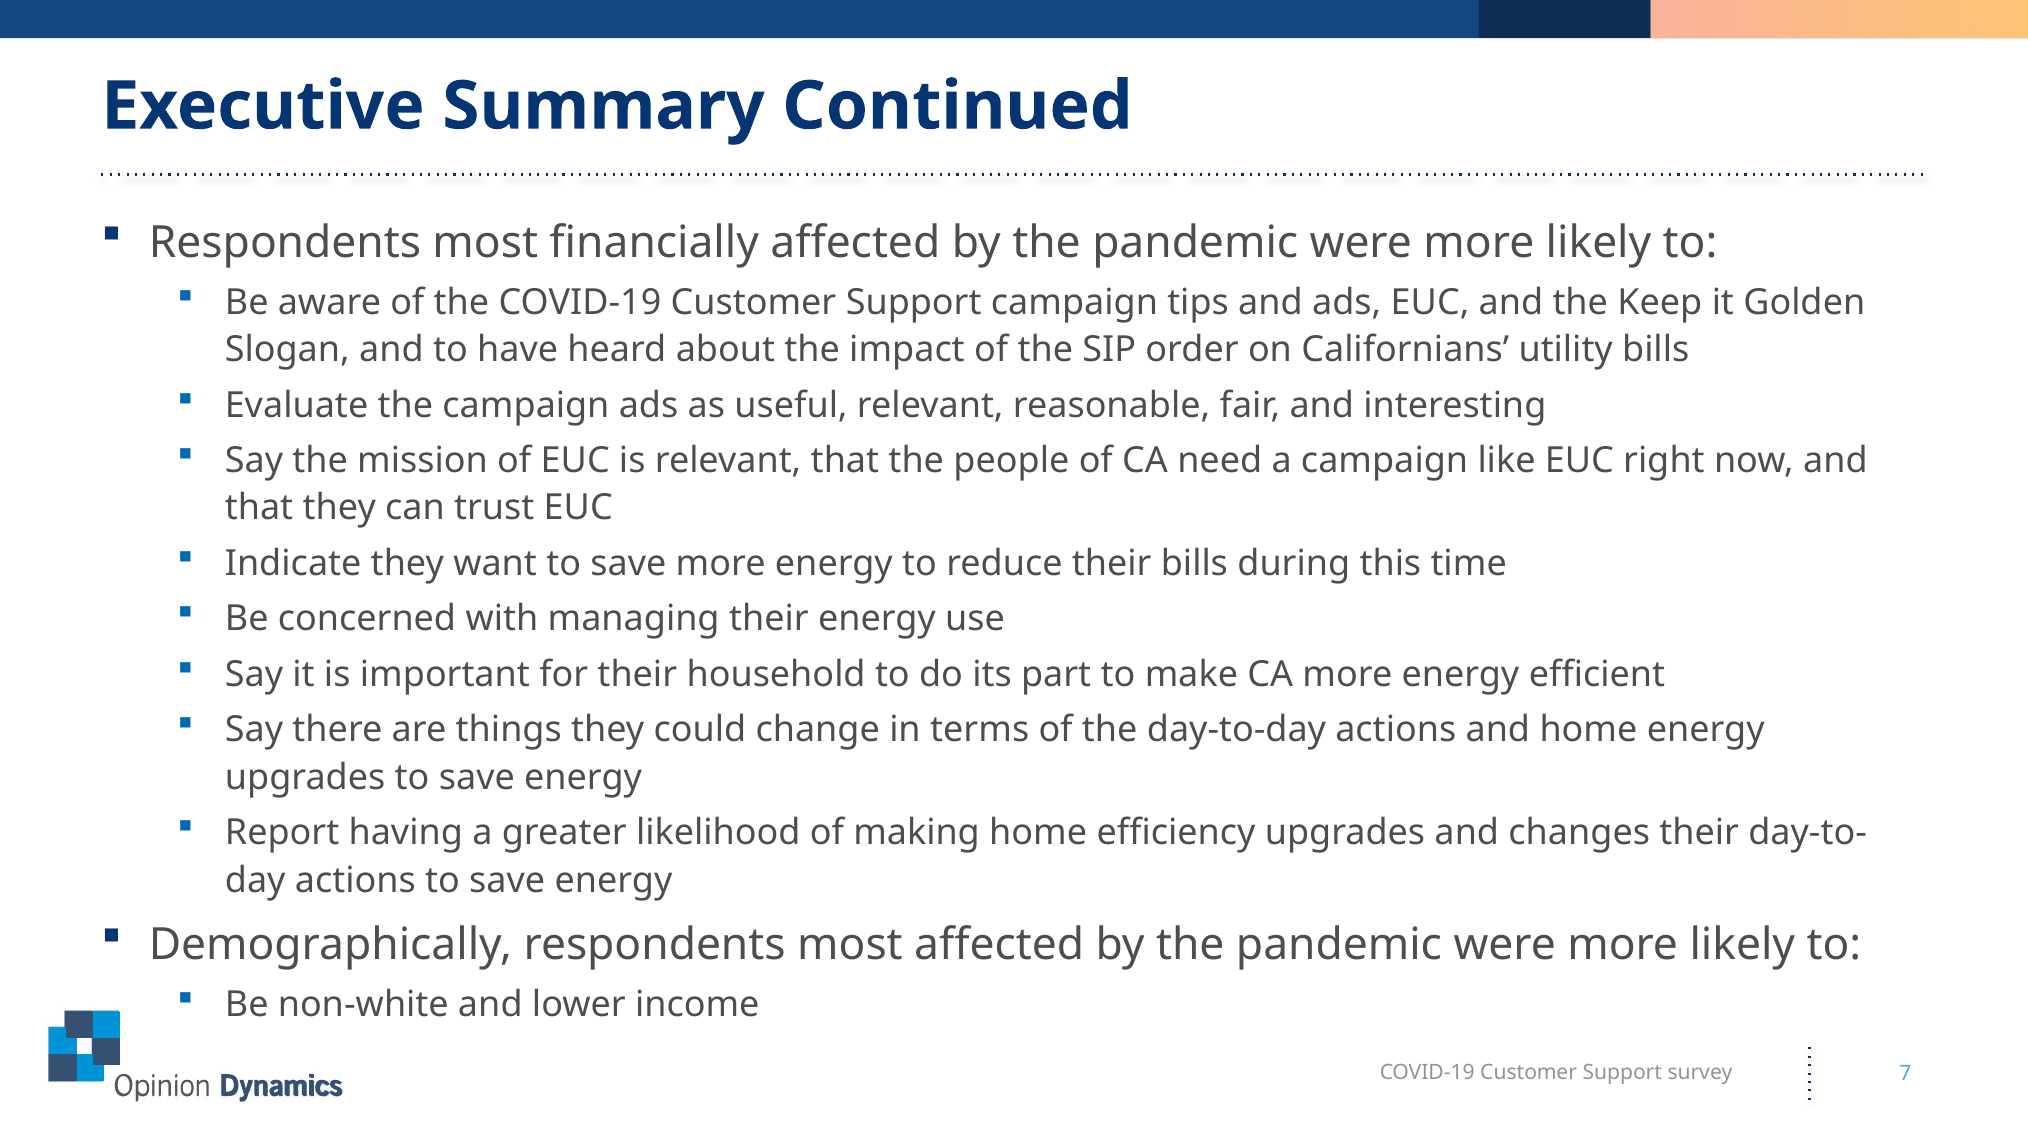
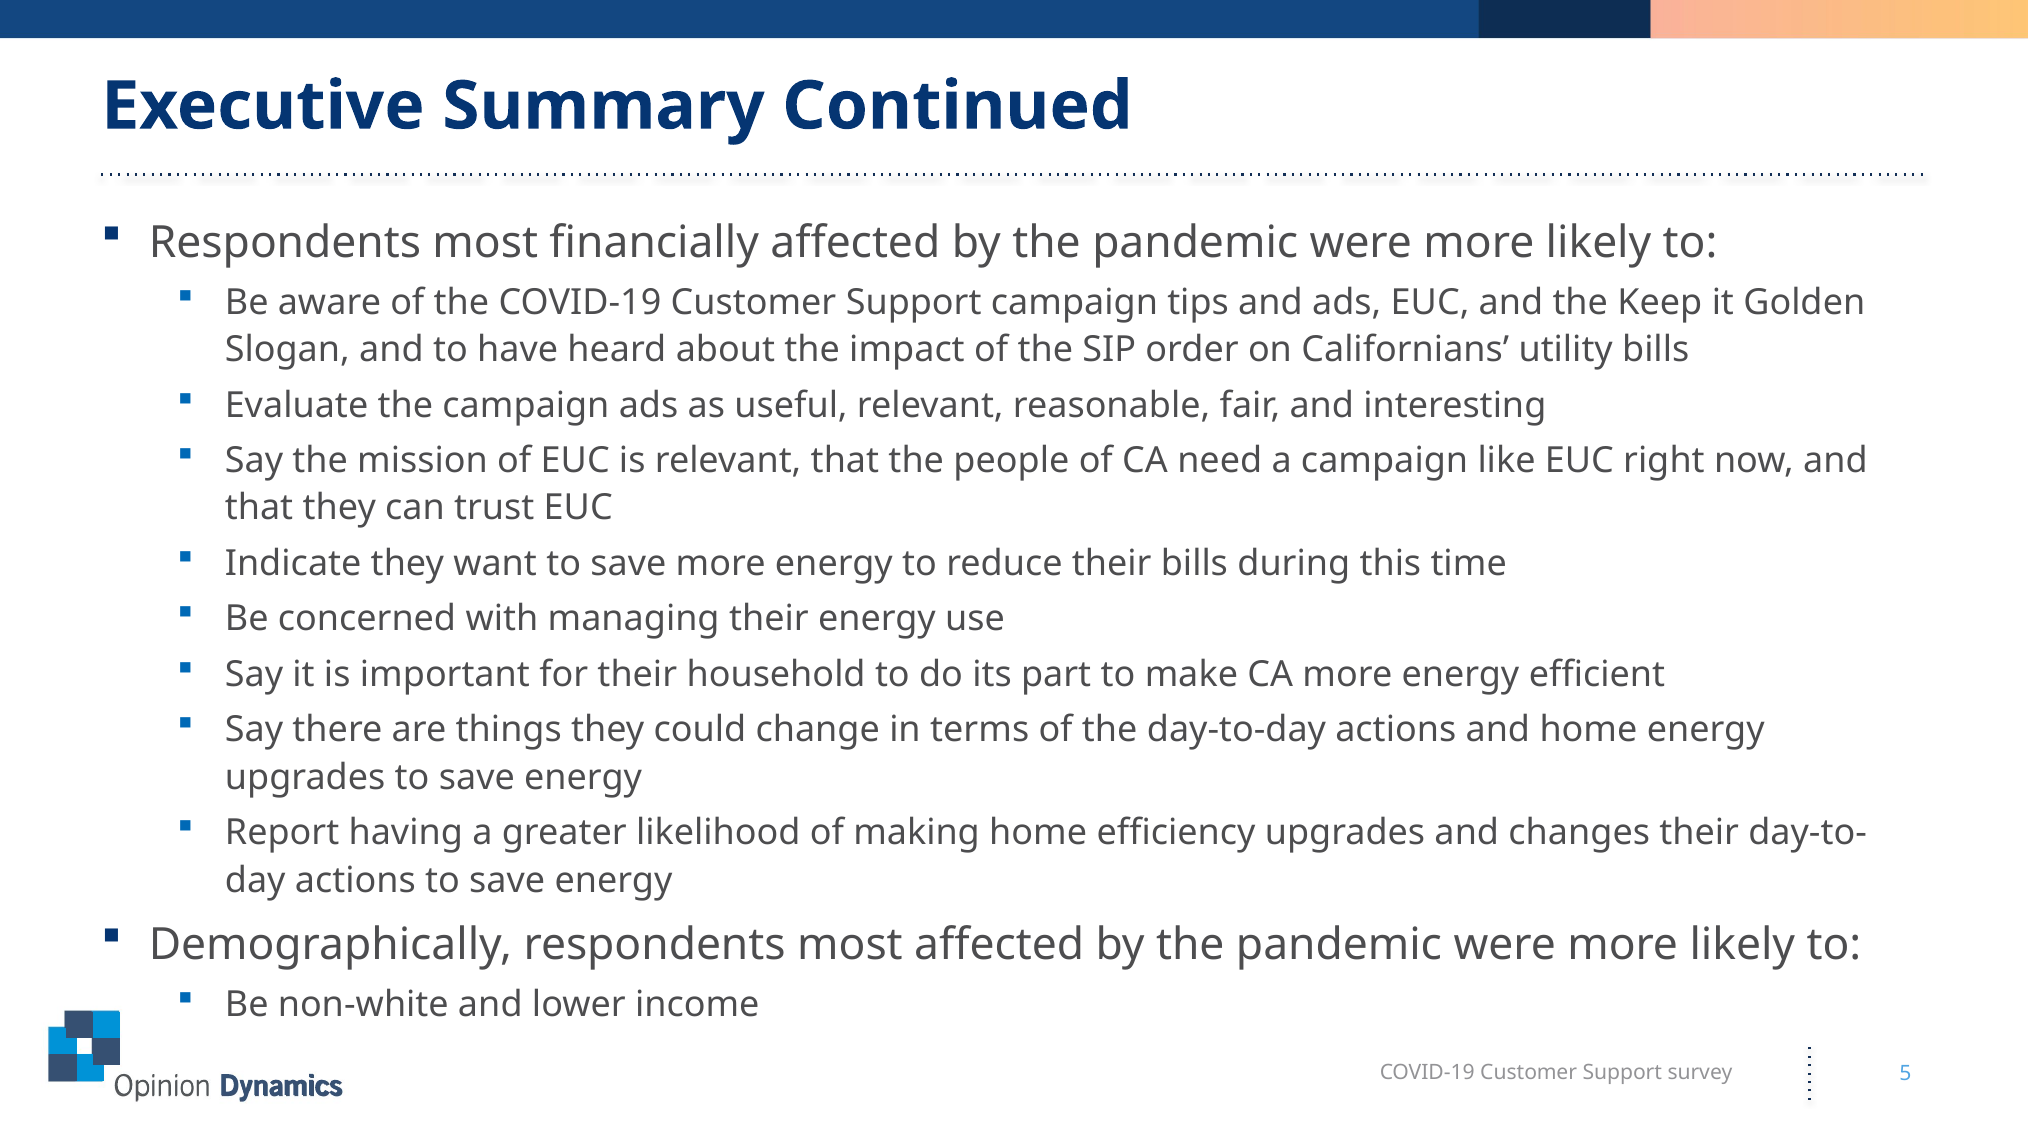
7: 7 -> 5
